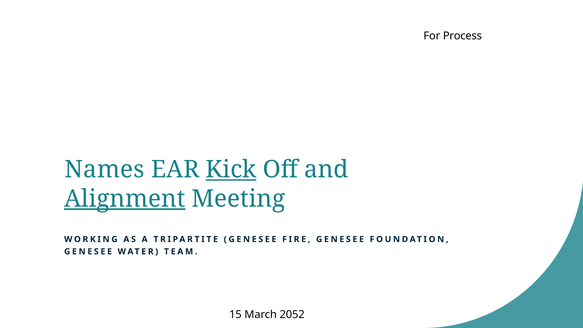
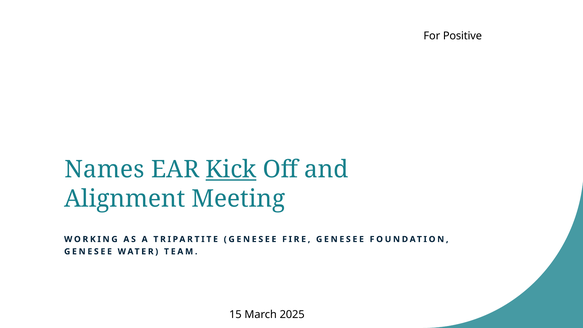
Process: Process -> Positive
Alignment underline: present -> none
2052: 2052 -> 2025
